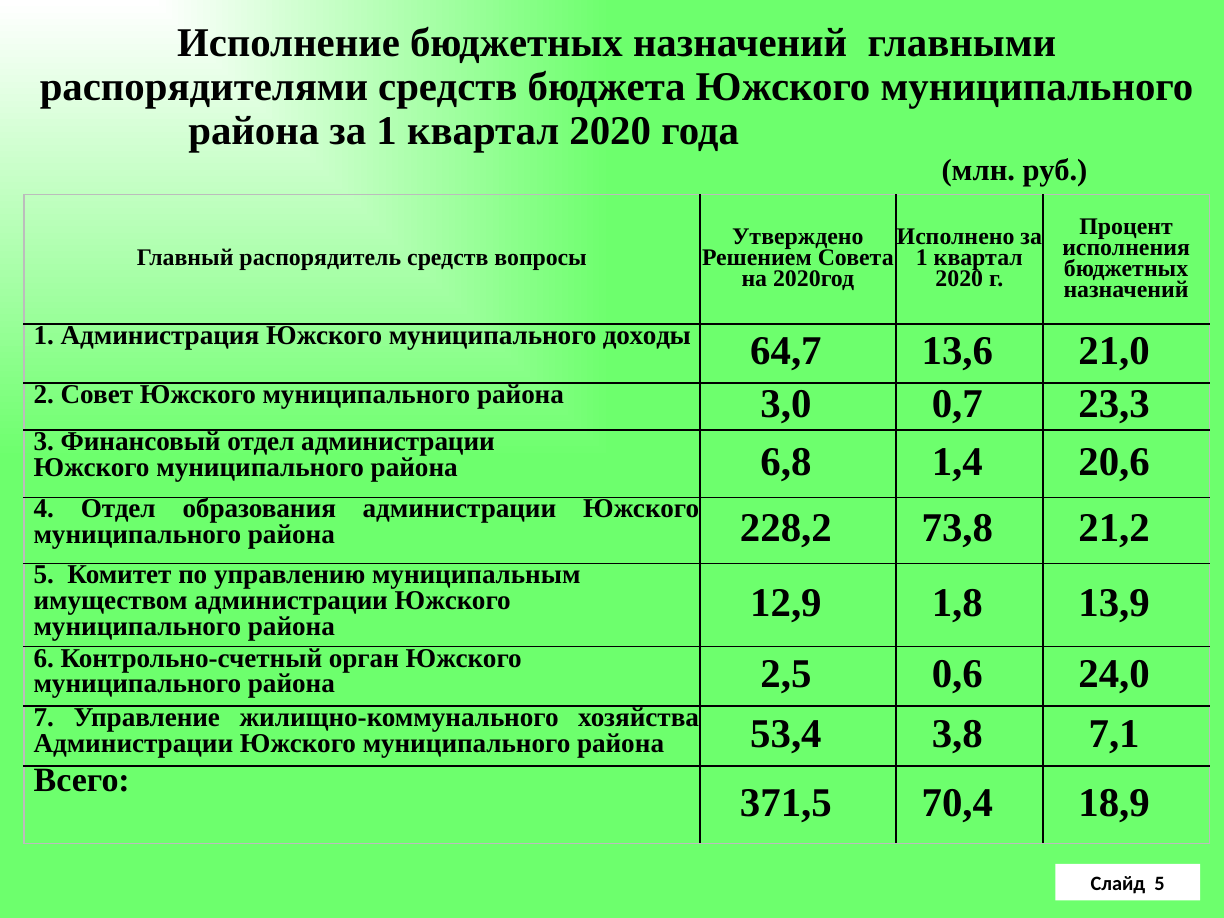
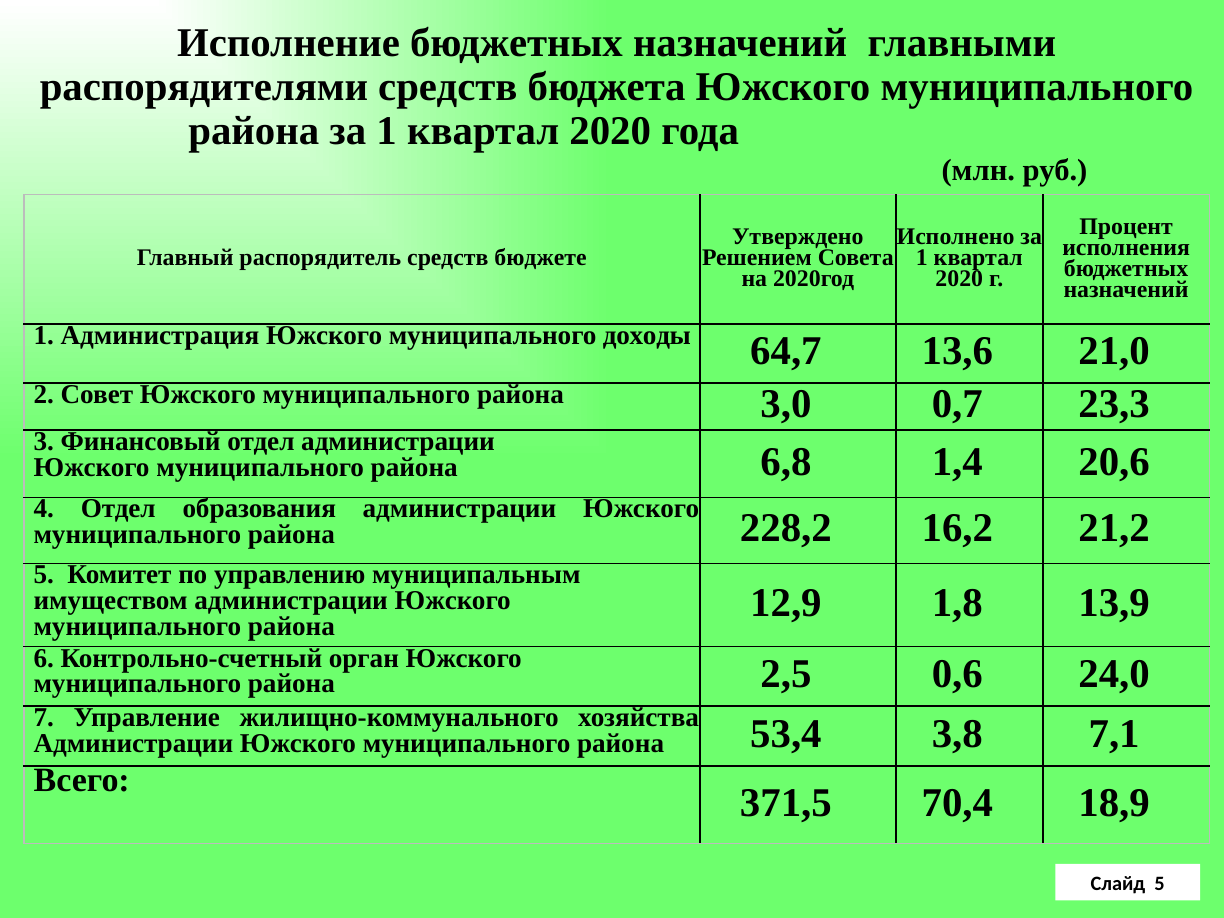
вопросы: вопросы -> бюджете
73,8: 73,8 -> 16,2
